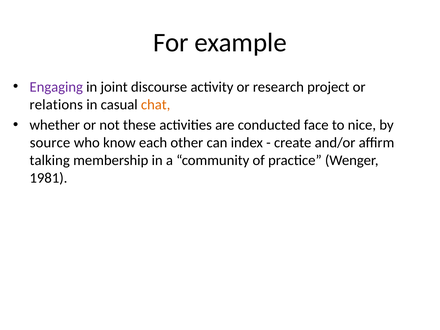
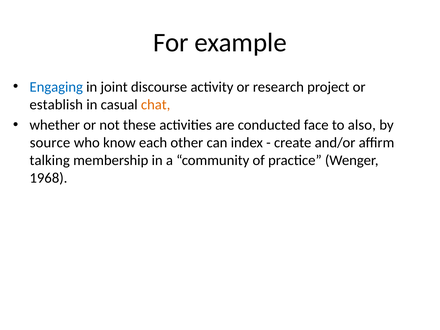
Engaging colour: purple -> blue
relations: relations -> establish
nice: nice -> also
1981: 1981 -> 1968
